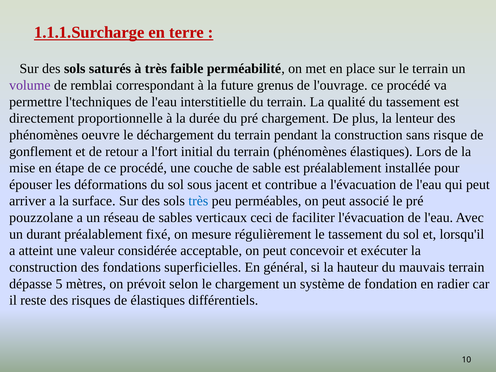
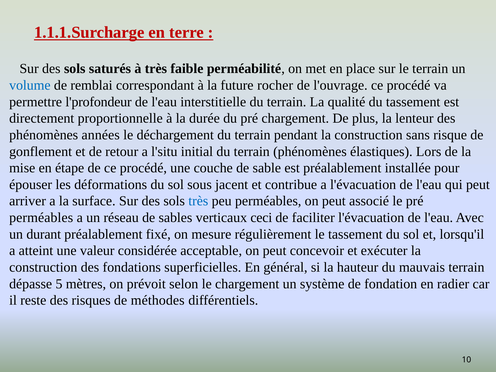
volume colour: purple -> blue
grenus: grenus -> rocher
l'techniques: l'techniques -> l'profondeur
oeuvre: oeuvre -> années
l'fort: l'fort -> l'situ
pouzzolane at (41, 218): pouzzolane -> perméables
de élastiques: élastiques -> méthodes
